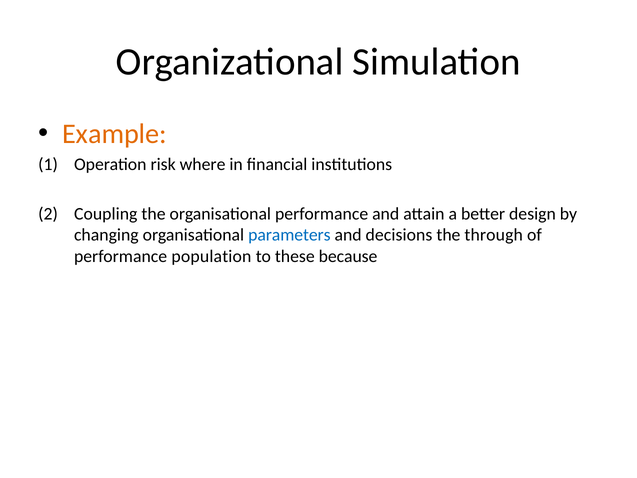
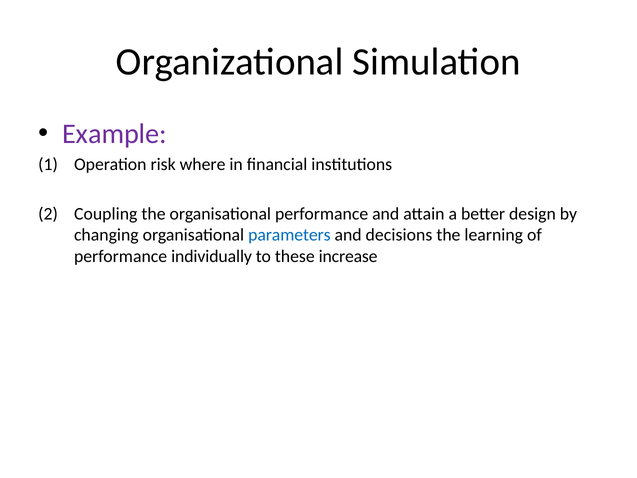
Example colour: orange -> purple
through: through -> learning
population: population -> individually
because: because -> increase
